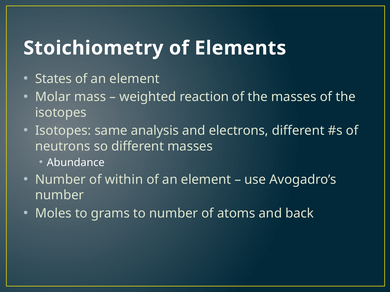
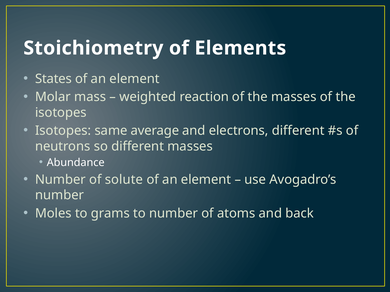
analysis: analysis -> average
within: within -> solute
